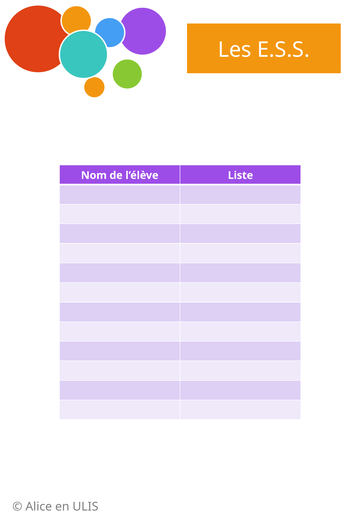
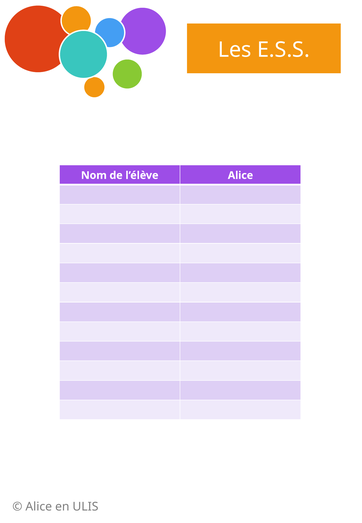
l’élève Liste: Liste -> Alice
